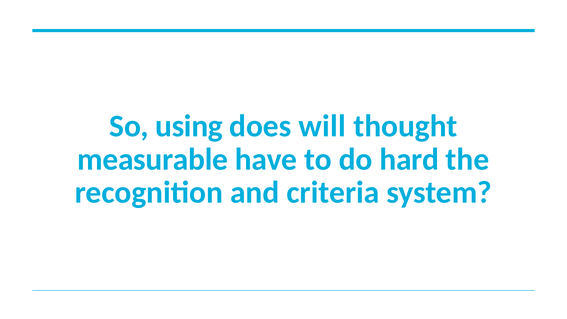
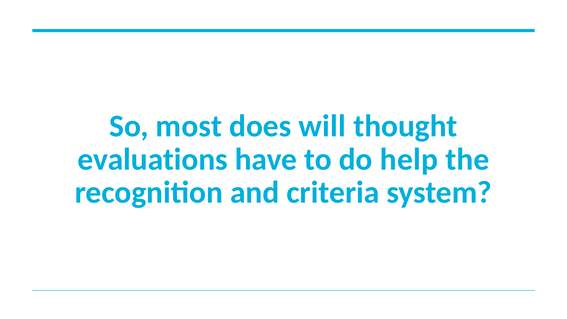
using: using -> most
measurable: measurable -> evaluations
hard: hard -> help
